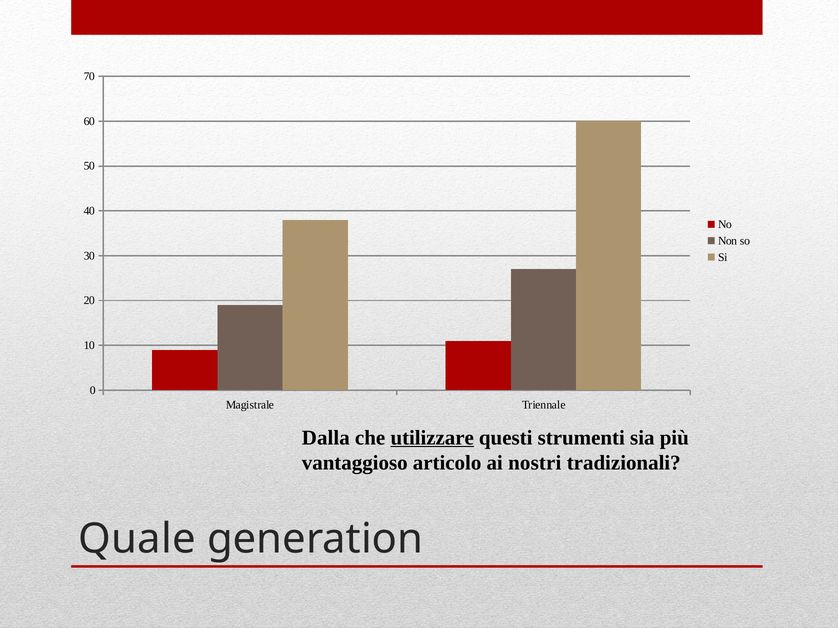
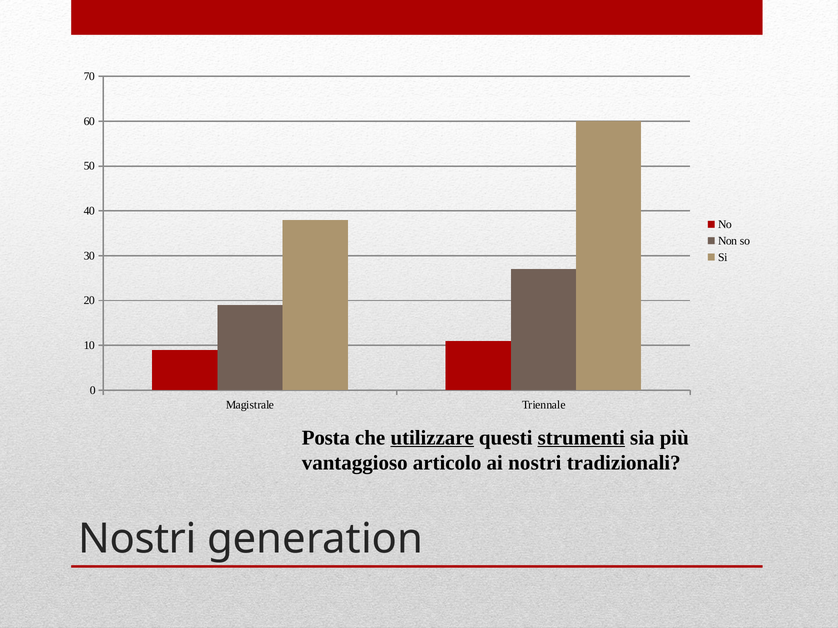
Dalla: Dalla -> Posta
strumenti underline: none -> present
Quale at (137, 539): Quale -> Nostri
